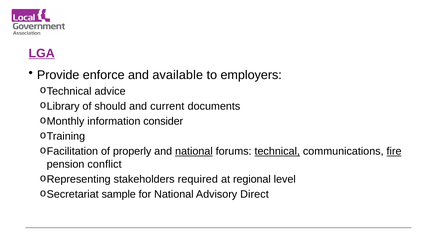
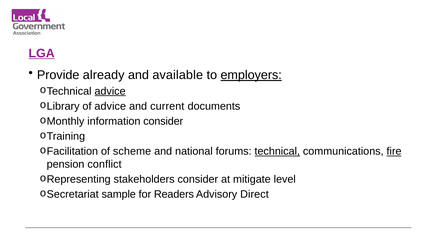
enforce: enforce -> already
employers underline: none -> present
advice at (110, 91) underline: none -> present
of should: should -> advice
properly: properly -> scheme
national at (194, 151) underline: present -> none
stakeholders required: required -> consider
regional: regional -> mitigate
for National: National -> Readers
